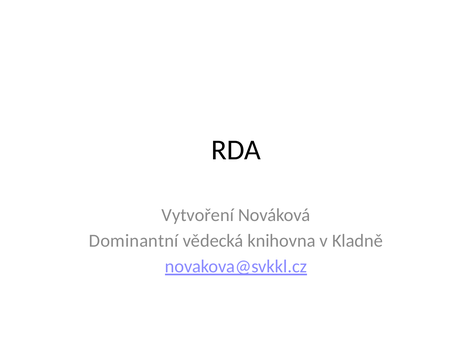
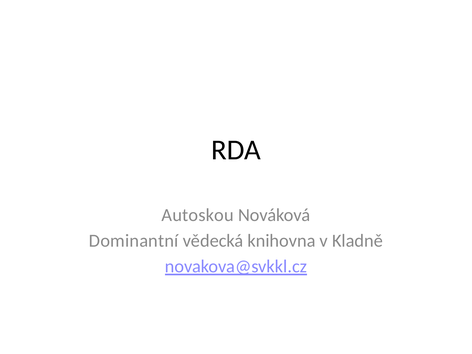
Vytvoření: Vytvoření -> Autoskou
